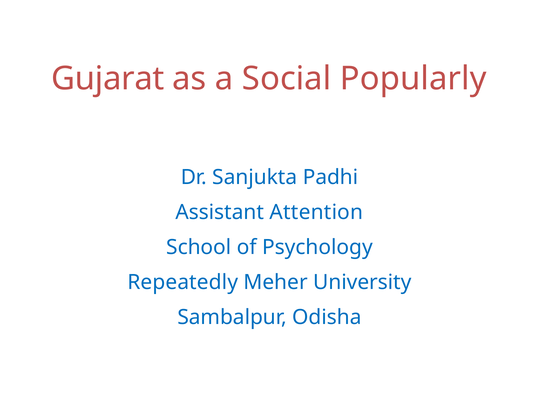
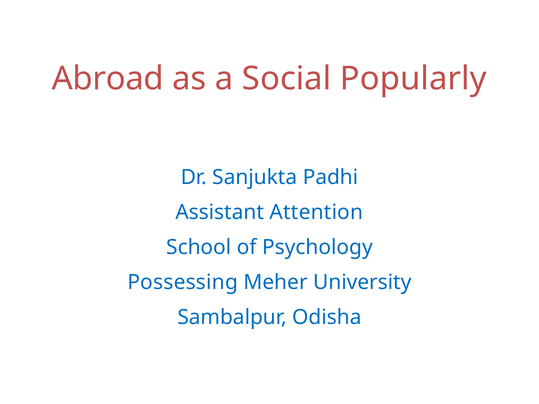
Gujarat: Gujarat -> Abroad
Repeatedly: Repeatedly -> Possessing
